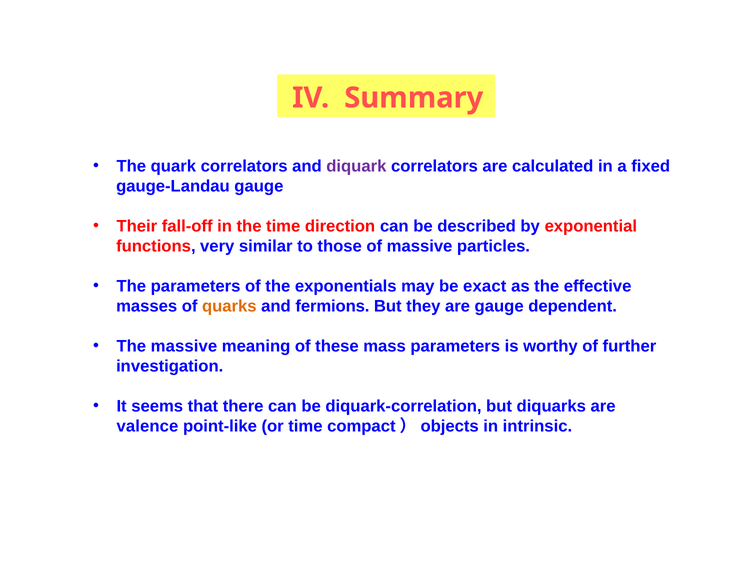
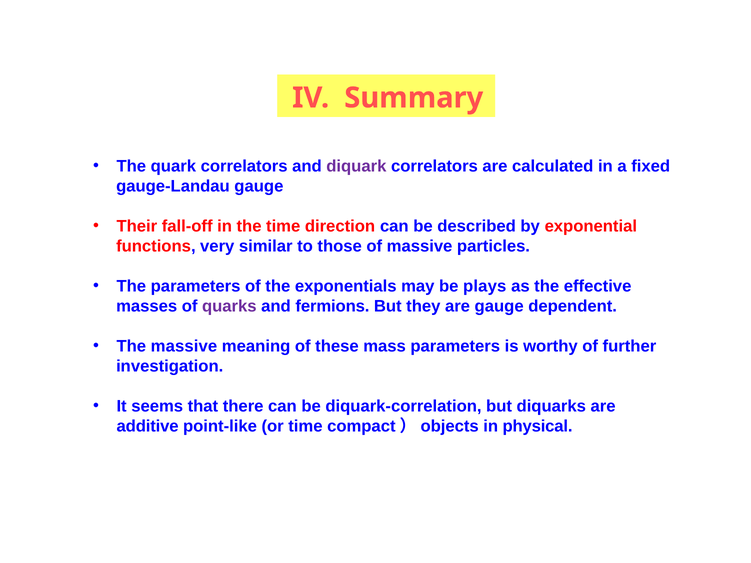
exact: exact -> plays
quarks colour: orange -> purple
valence: valence -> additive
intrinsic: intrinsic -> physical
